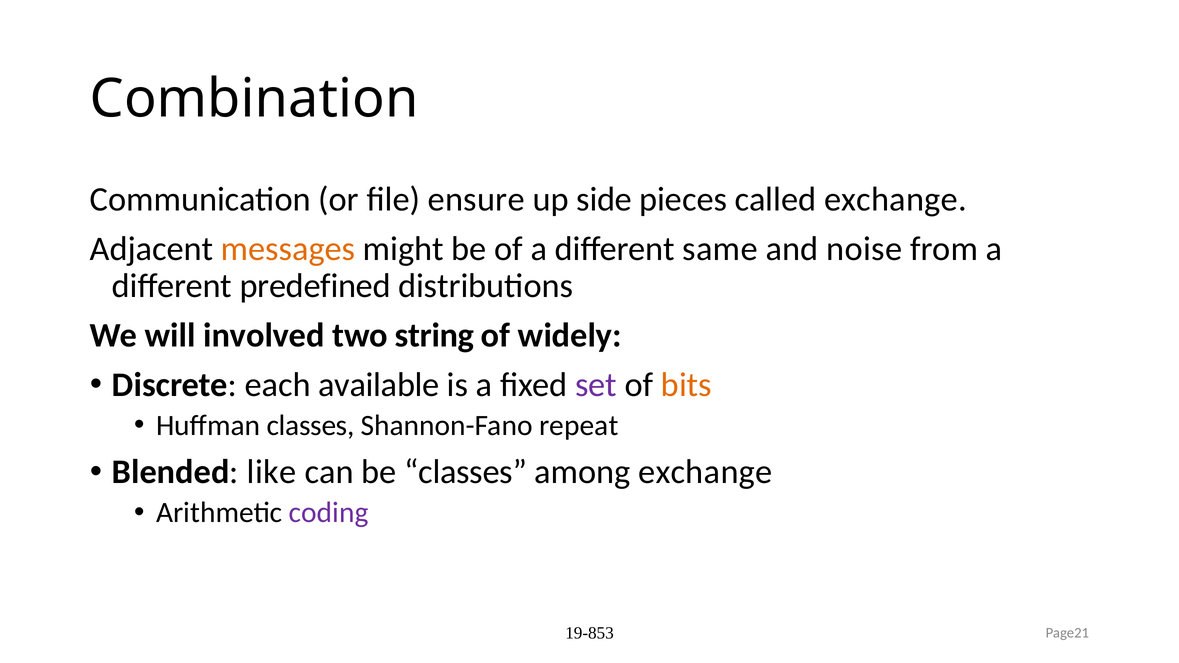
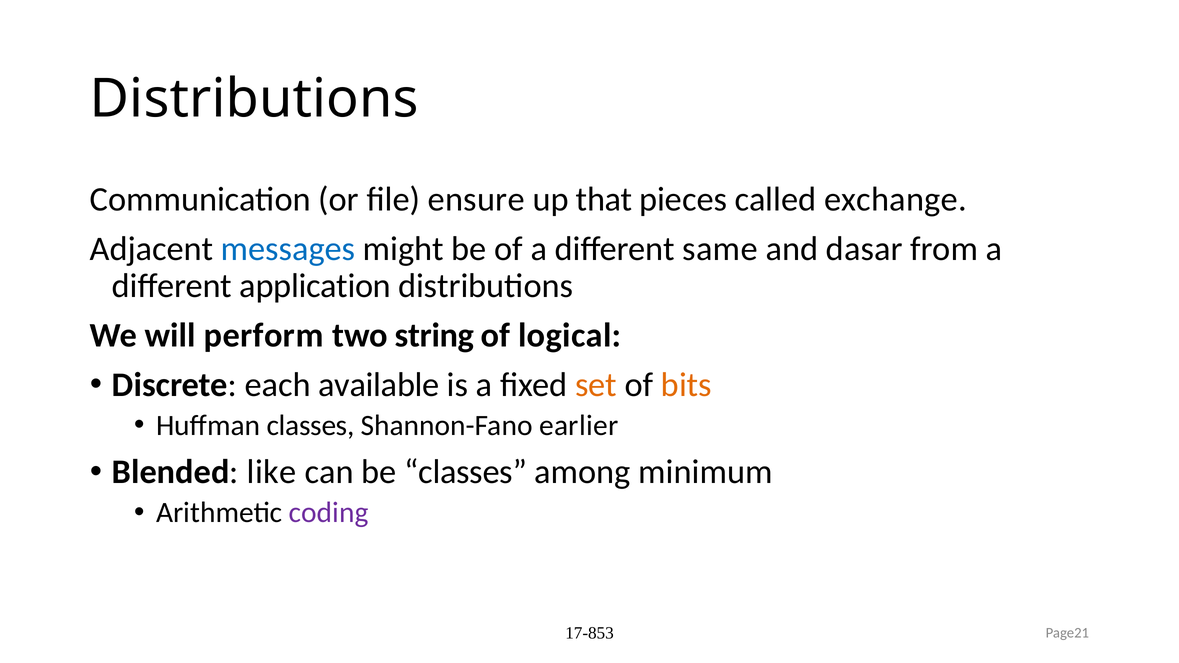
Combination at (254, 99): Combination -> Distributions
side: side -> that
messages colour: orange -> blue
noise: noise -> dasar
predefined: predefined -> application
involved: involved -> perform
widely: widely -> logical
set colour: purple -> orange
repeat: repeat -> earlier
among exchange: exchange -> minimum
19-853: 19-853 -> 17-853
